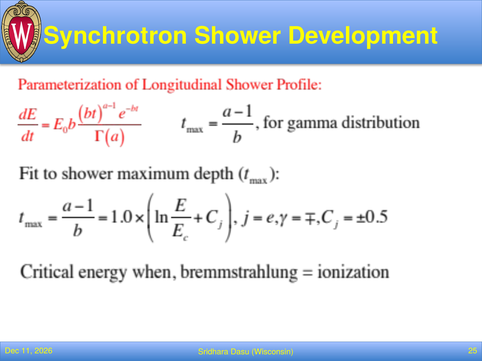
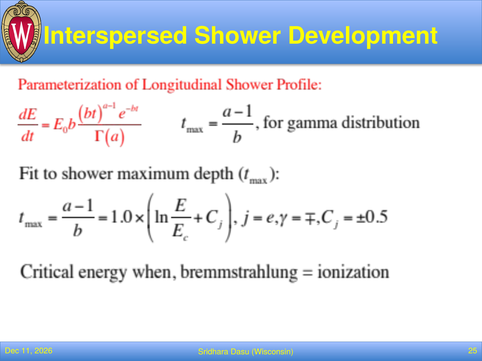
Synchrotron: Synchrotron -> Interspersed
